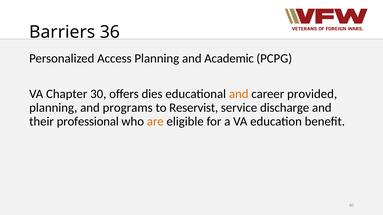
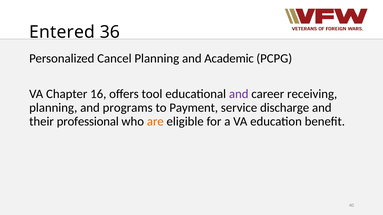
Barriers: Barriers -> Entered
Access: Access -> Cancel
30: 30 -> 16
dies: dies -> tool
and at (239, 94) colour: orange -> purple
provided: provided -> receiving
Reservist: Reservist -> Payment
